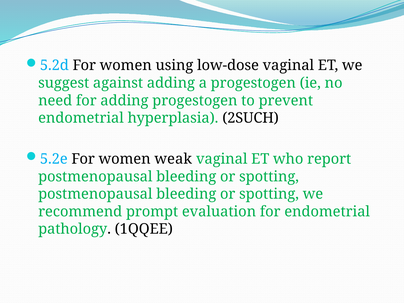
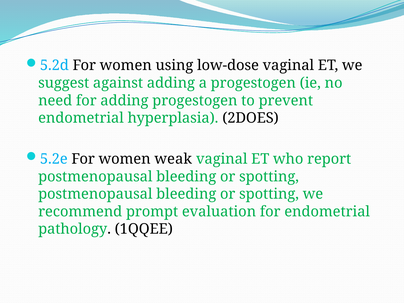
2SUCH: 2SUCH -> 2DOES
